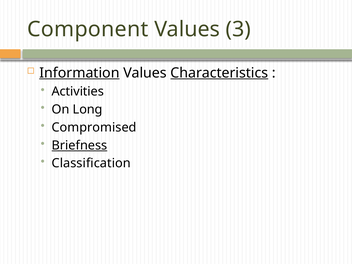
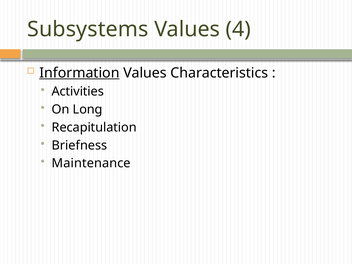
Component: Component -> Subsystems
3: 3 -> 4
Characteristics underline: present -> none
Compromised: Compromised -> Recapitulation
Briefness underline: present -> none
Classification: Classification -> Maintenance
